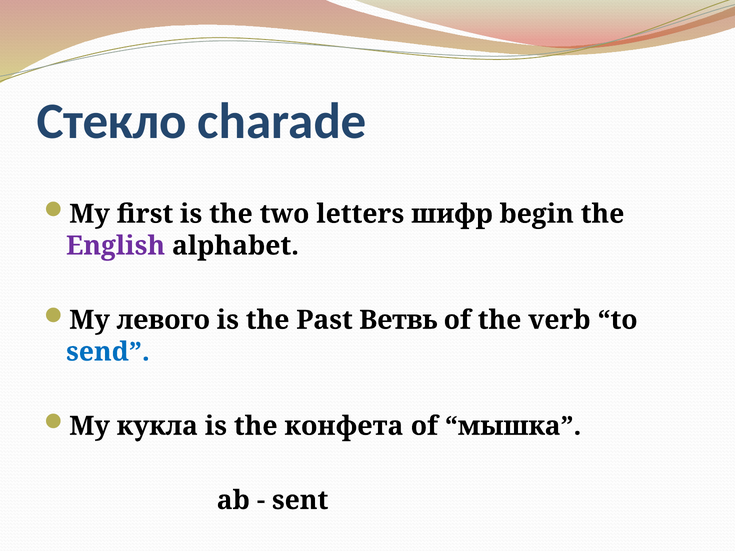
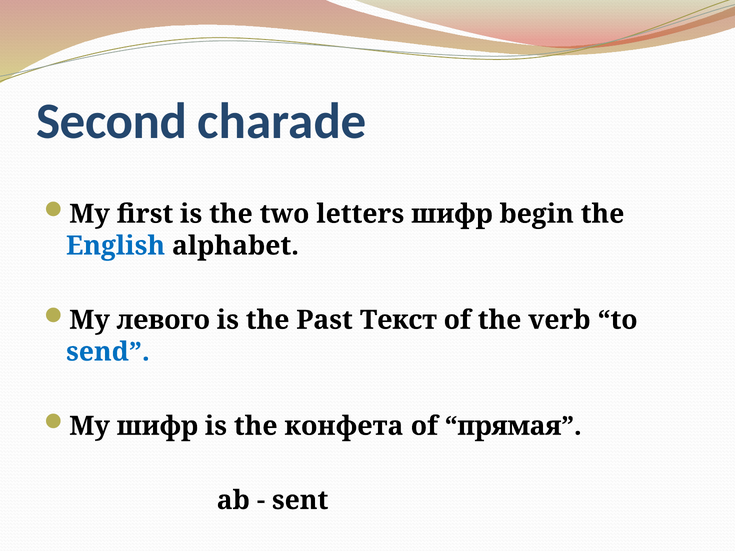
Стекло: Стекло -> Second
English colour: purple -> blue
Ветвь: Ветвь -> Текст
My кукла: кукла -> шифр
мышка: мышка -> прямая
